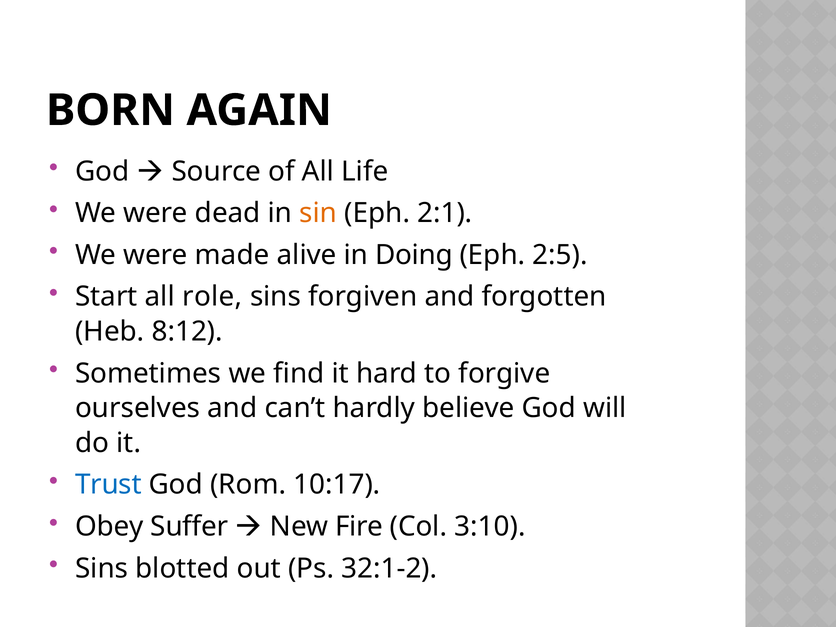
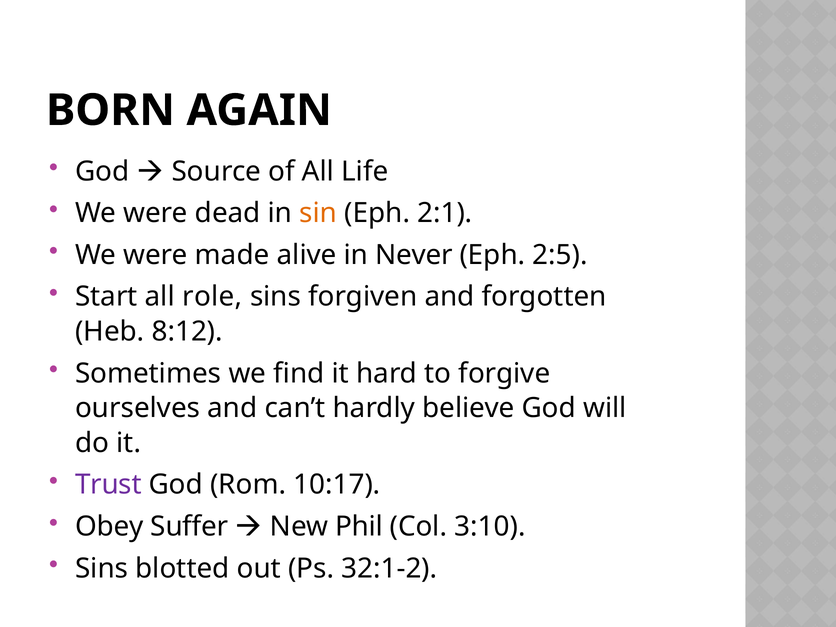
Doing: Doing -> Never
Trust colour: blue -> purple
Fire: Fire -> Phil
